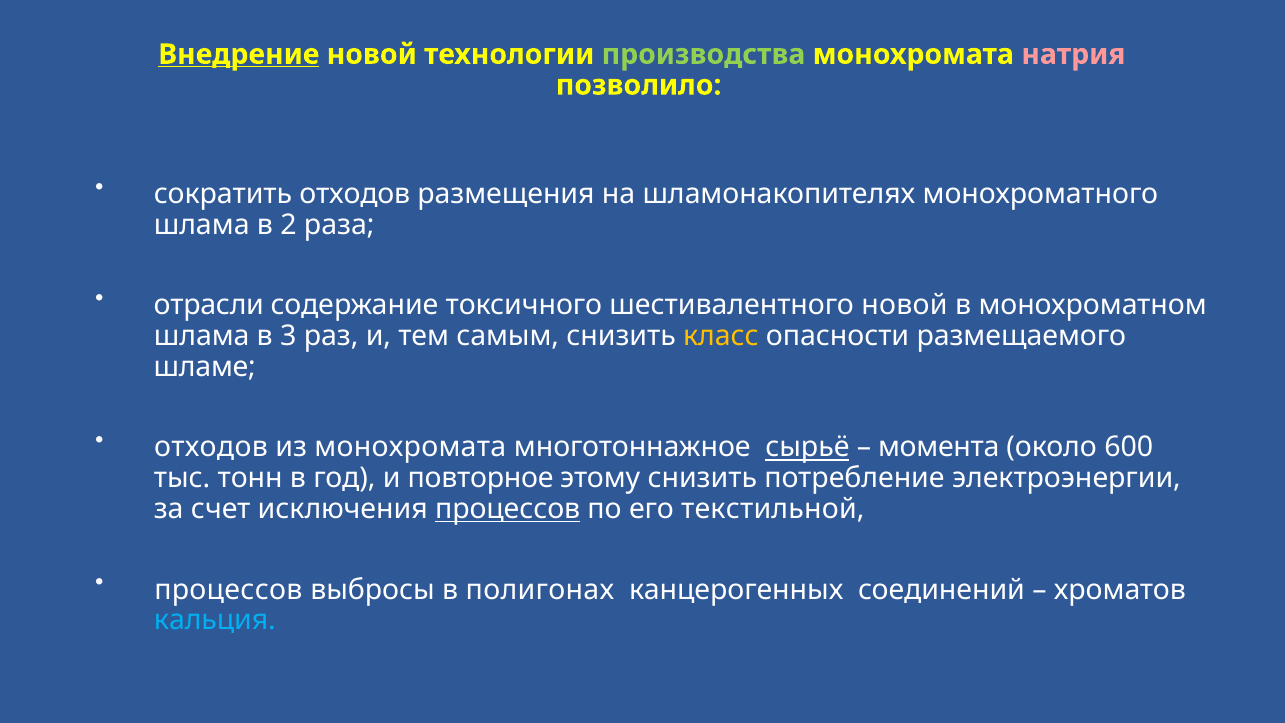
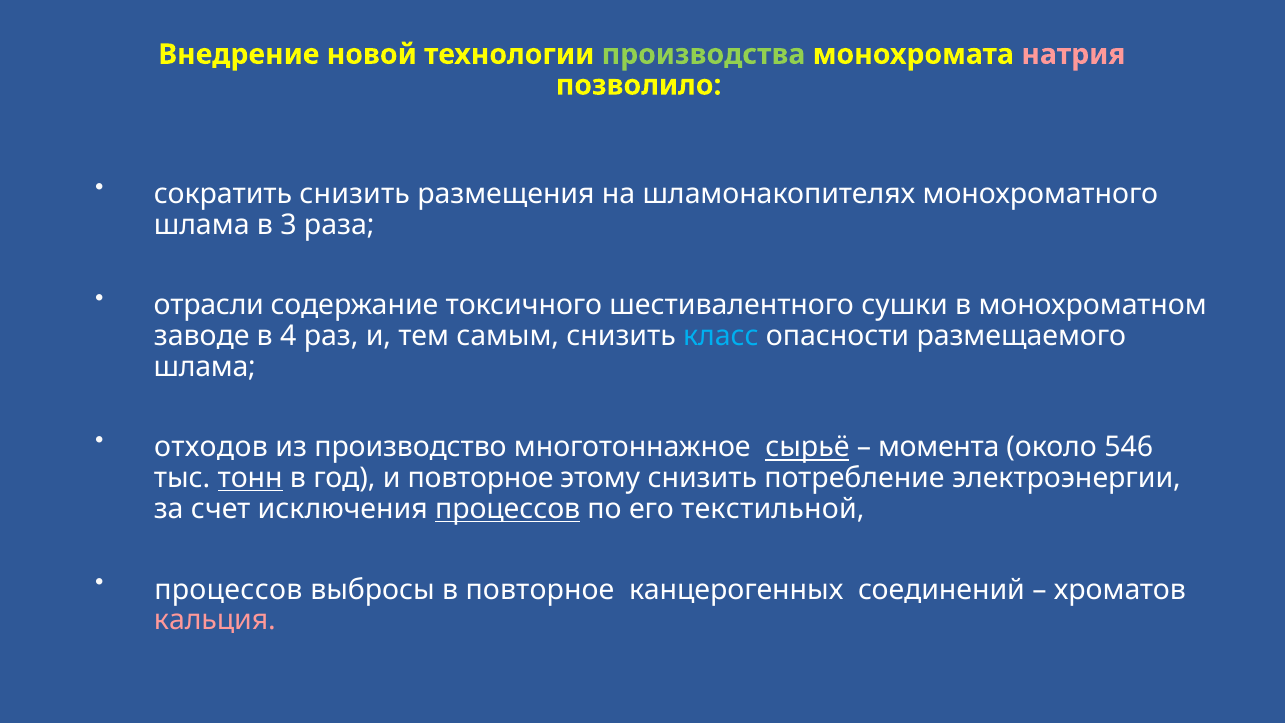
Внедрение underline: present -> none
сократить отходов: отходов -> снизить
2: 2 -> 3
шестивалентного новой: новой -> сушки
шлама at (202, 336): шлама -> заводе
3: 3 -> 4
класс colour: yellow -> light blue
шламе at (205, 367): шламе -> шлама
из монохромата: монохромата -> производство
600: 600 -> 546
тонн underline: none -> present
в полигонах: полигонах -> повторное
кальция colour: light blue -> pink
